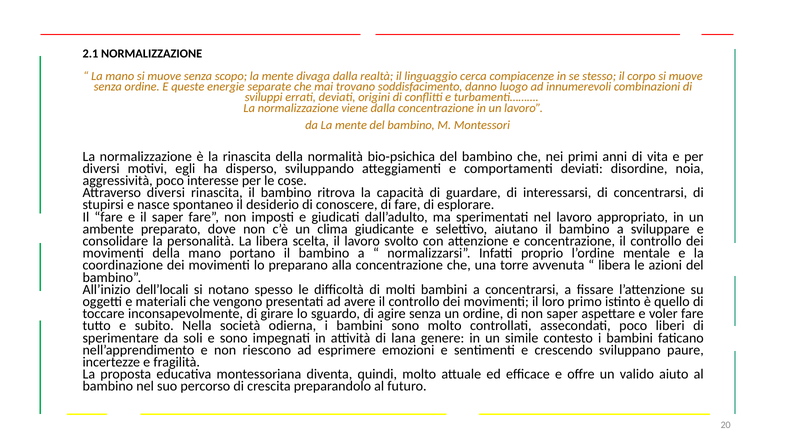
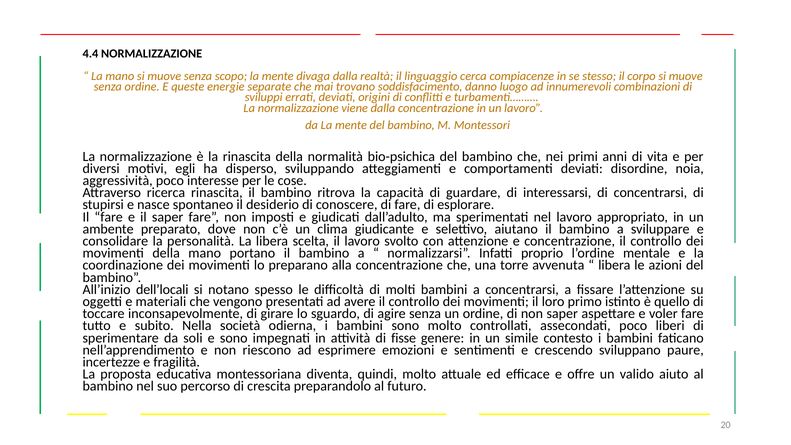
2.1: 2.1 -> 4.4
Attraverso diversi: diversi -> ricerca
lana: lana -> fisse
